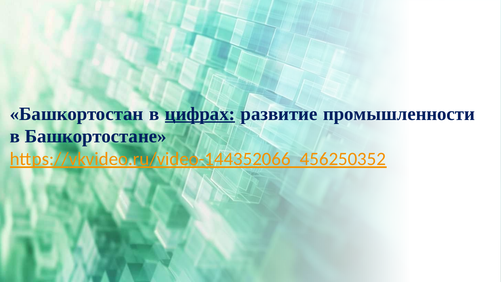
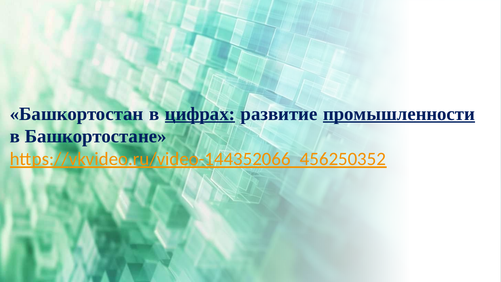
промышленности underline: none -> present
